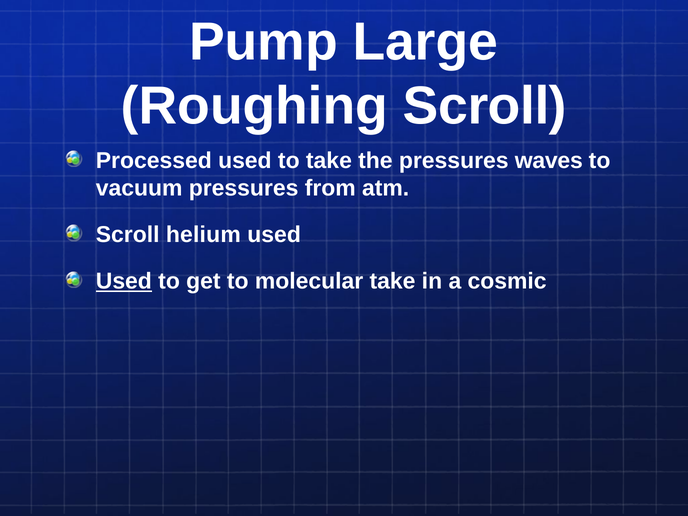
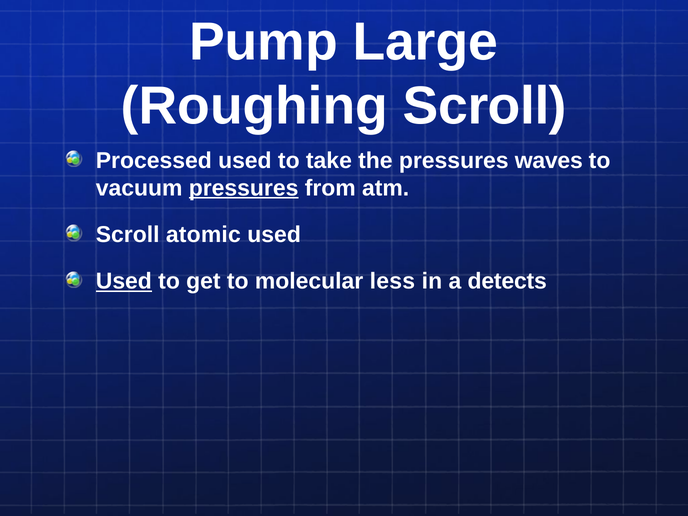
pressures at (244, 188) underline: none -> present
helium: helium -> atomic
molecular take: take -> less
cosmic: cosmic -> detects
